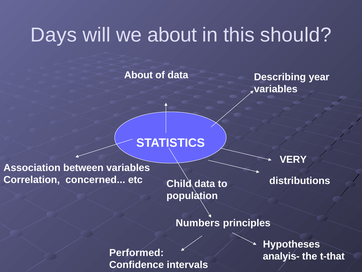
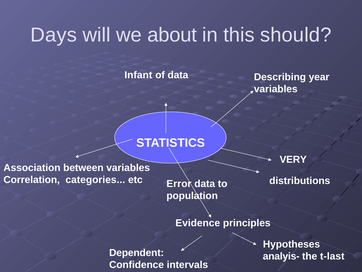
About at (138, 75): About -> Infant
concerned: concerned -> categories
Child: Child -> Error
Numbers: Numbers -> Evidence
Performed: Performed -> Dependent
t-that: t-that -> t-last
